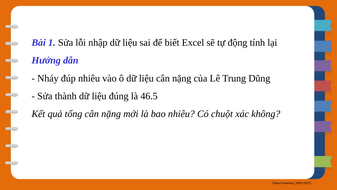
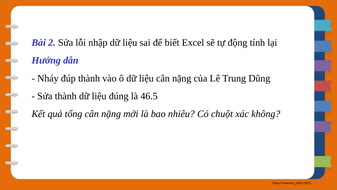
1: 1 -> 2
đúp nhiêu: nhiêu -> thành
